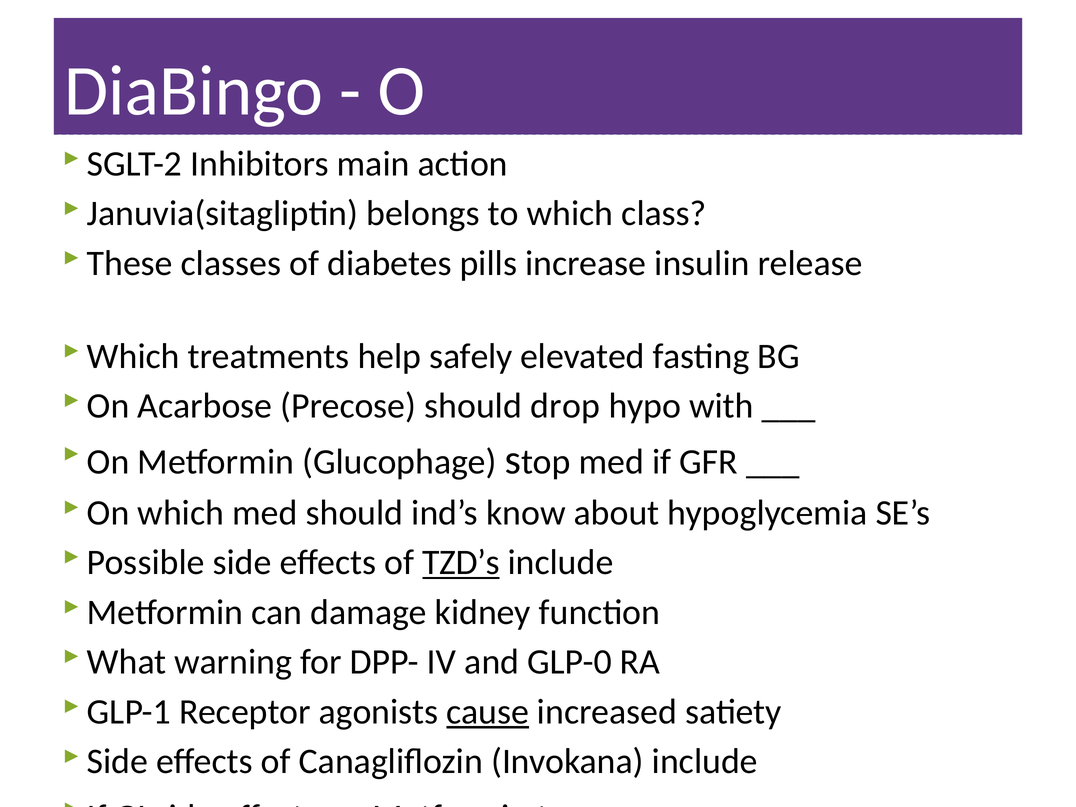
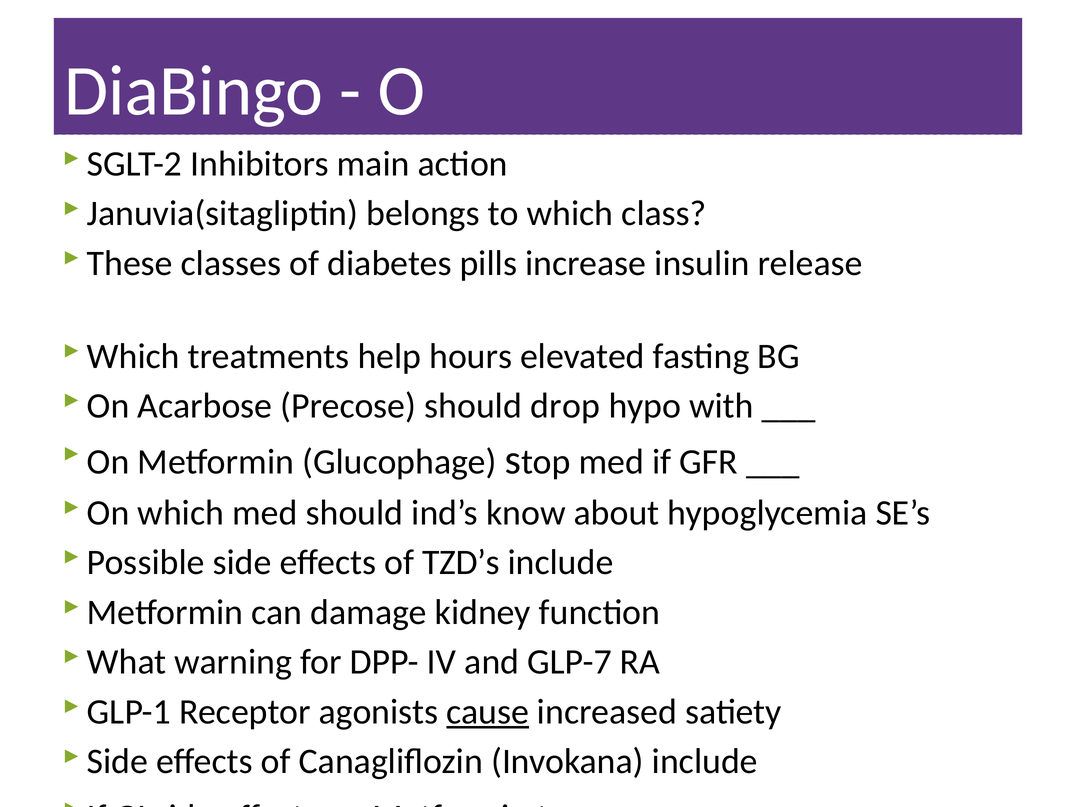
safely: safely -> hours
TZD’s underline: present -> none
GLP-0: GLP-0 -> GLP-7
